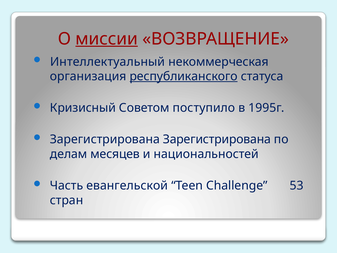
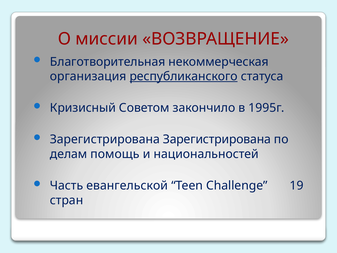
миссии underline: present -> none
Интеллектуальный: Интеллектуальный -> Благотворительная
поступило: поступило -> закончило
месяцев: месяцев -> помощь
53: 53 -> 19
